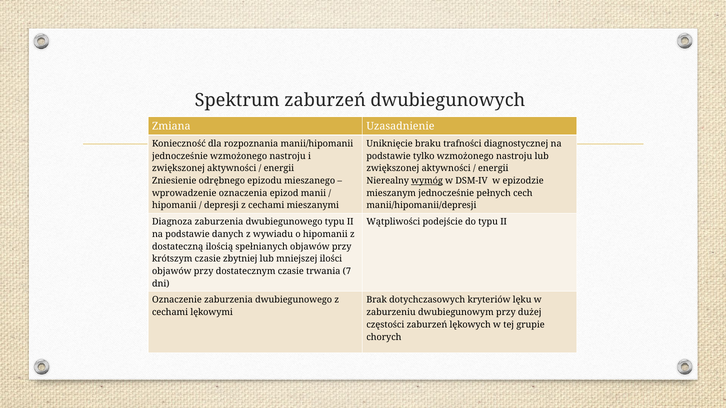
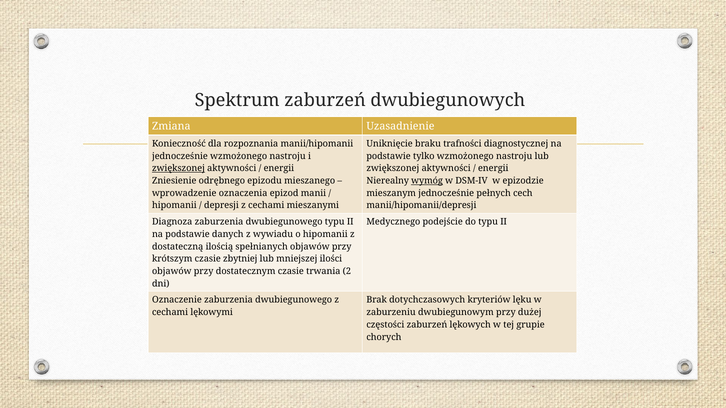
zwiększonej at (178, 169) underline: none -> present
Wątpliwości: Wątpliwości -> Medycznego
7: 7 -> 2
